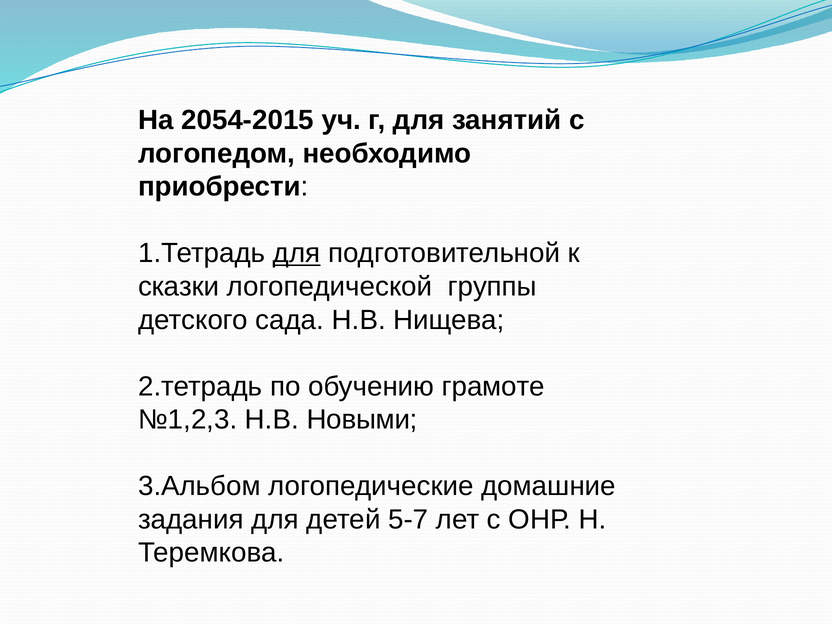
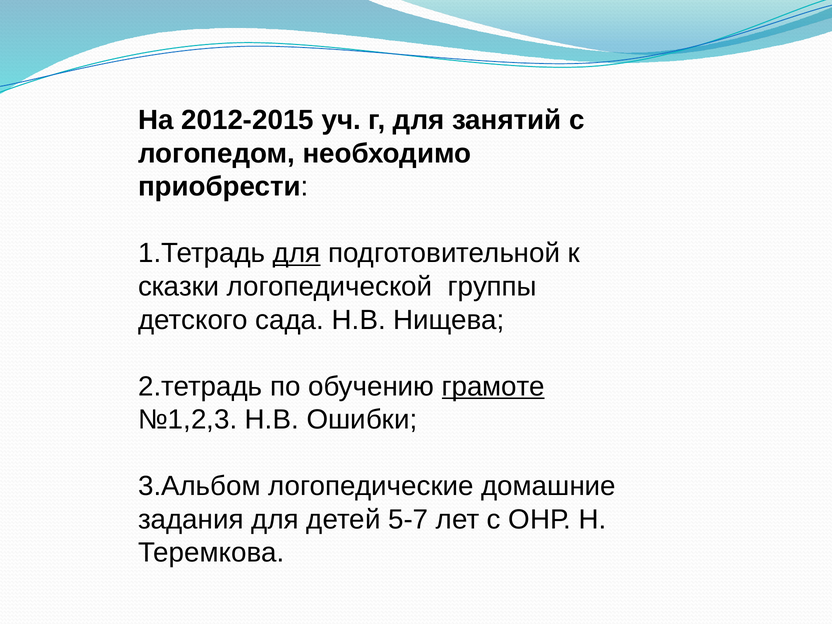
2054-2015: 2054-2015 -> 2012-2015
грамоте underline: none -> present
Новыми: Новыми -> Ошибки
